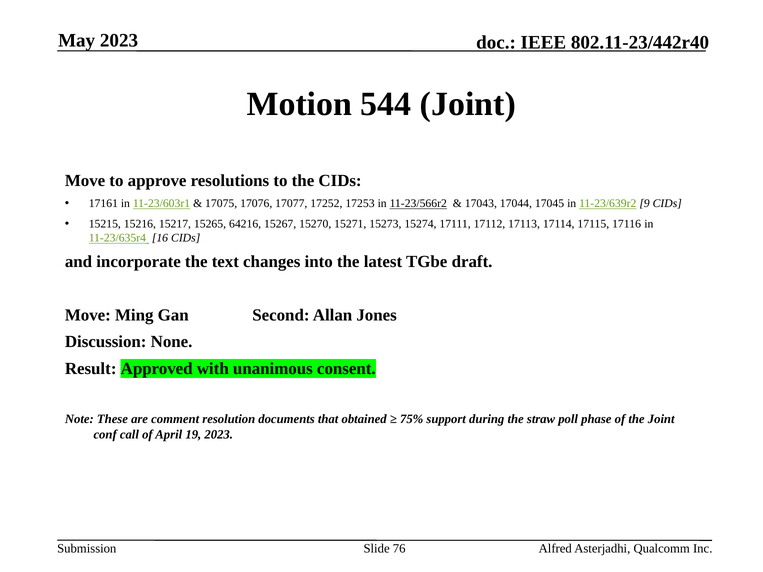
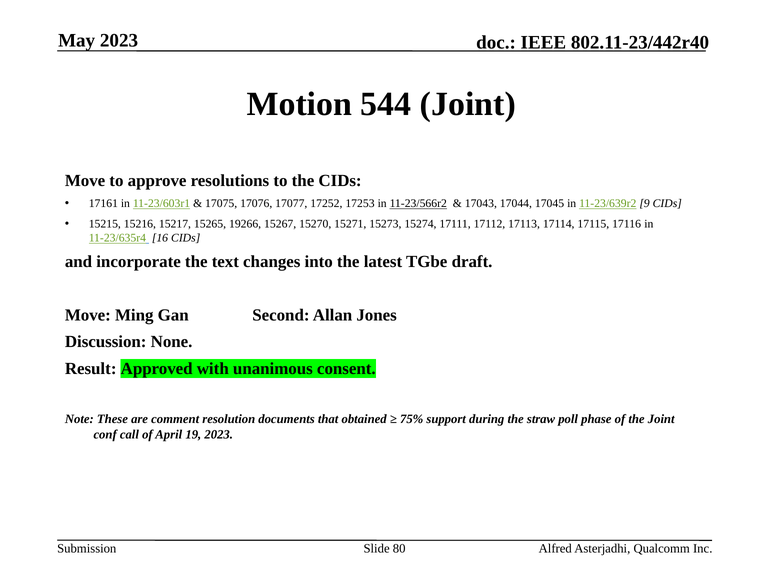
64216: 64216 -> 19266
76: 76 -> 80
